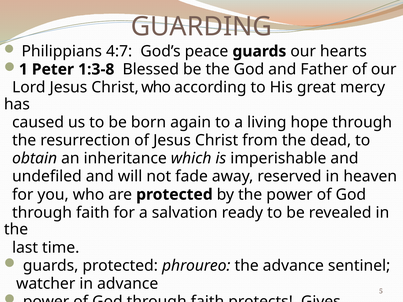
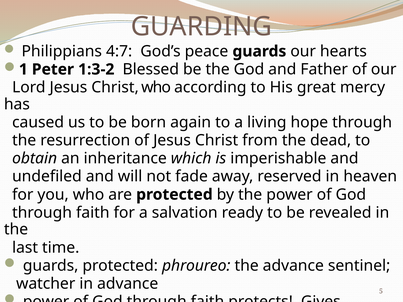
1:3-8: 1:3-8 -> 1:3-2
